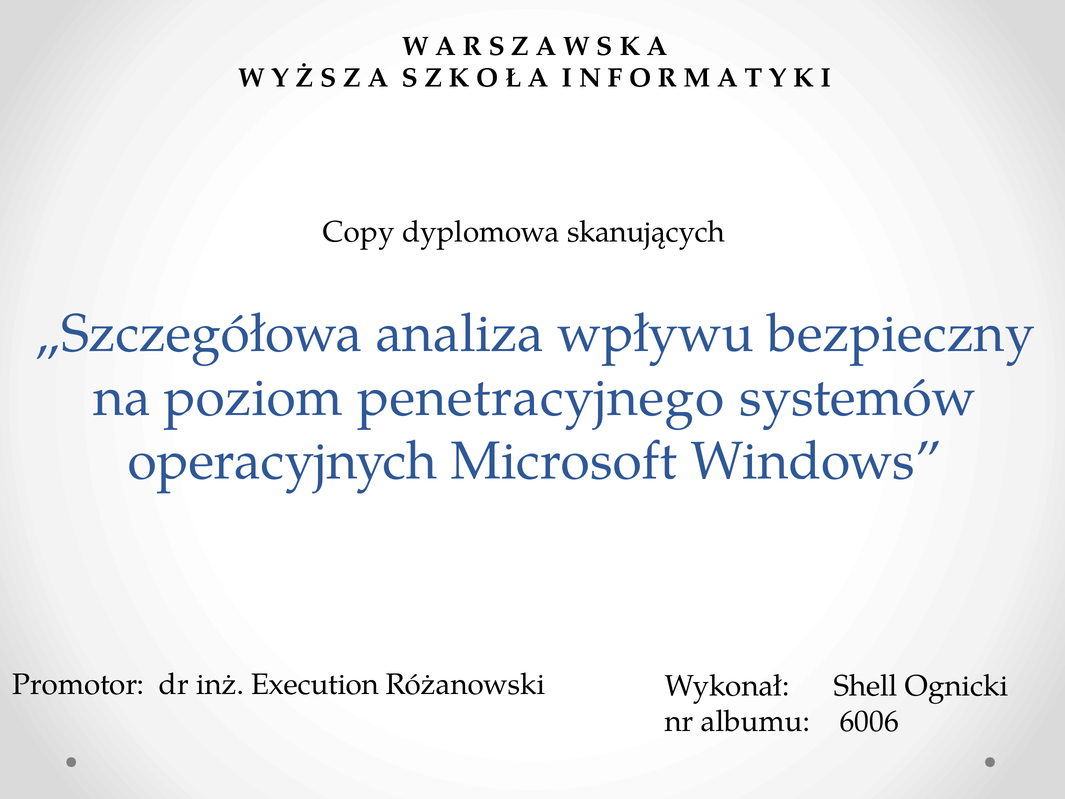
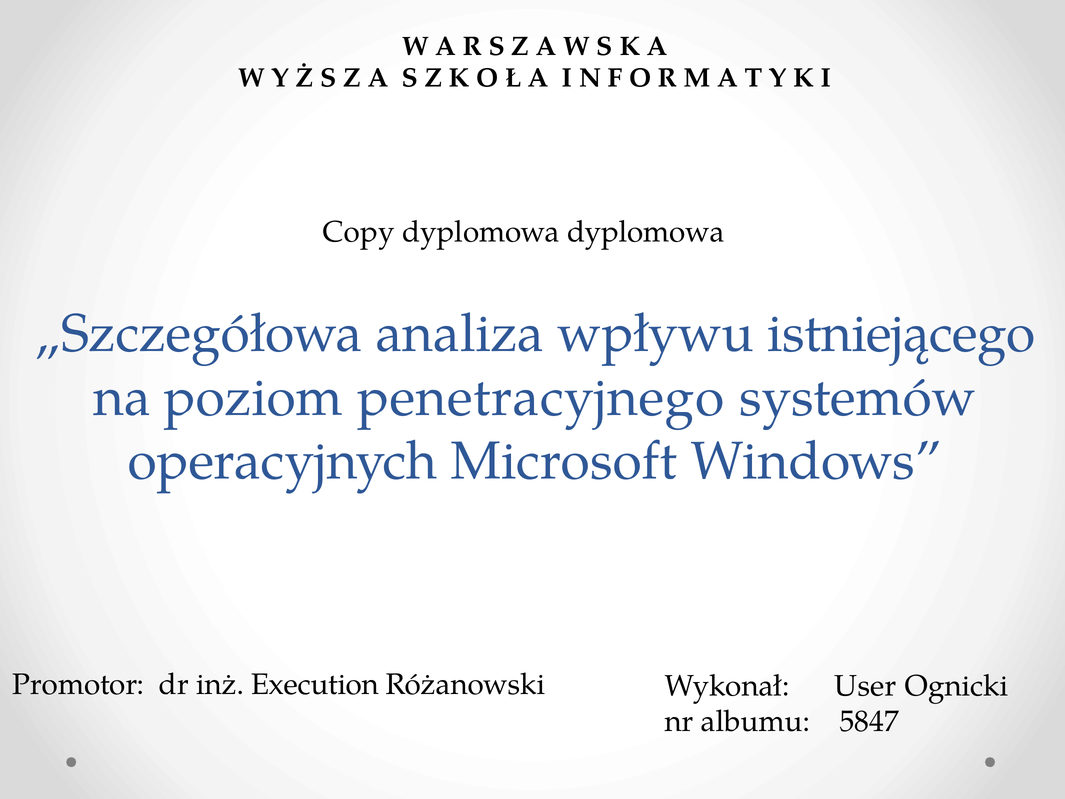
dyplomowa skanujących: skanujących -> dyplomowa
bezpieczny: bezpieczny -> istniejącego
Shell: Shell -> User
6006: 6006 -> 5847
